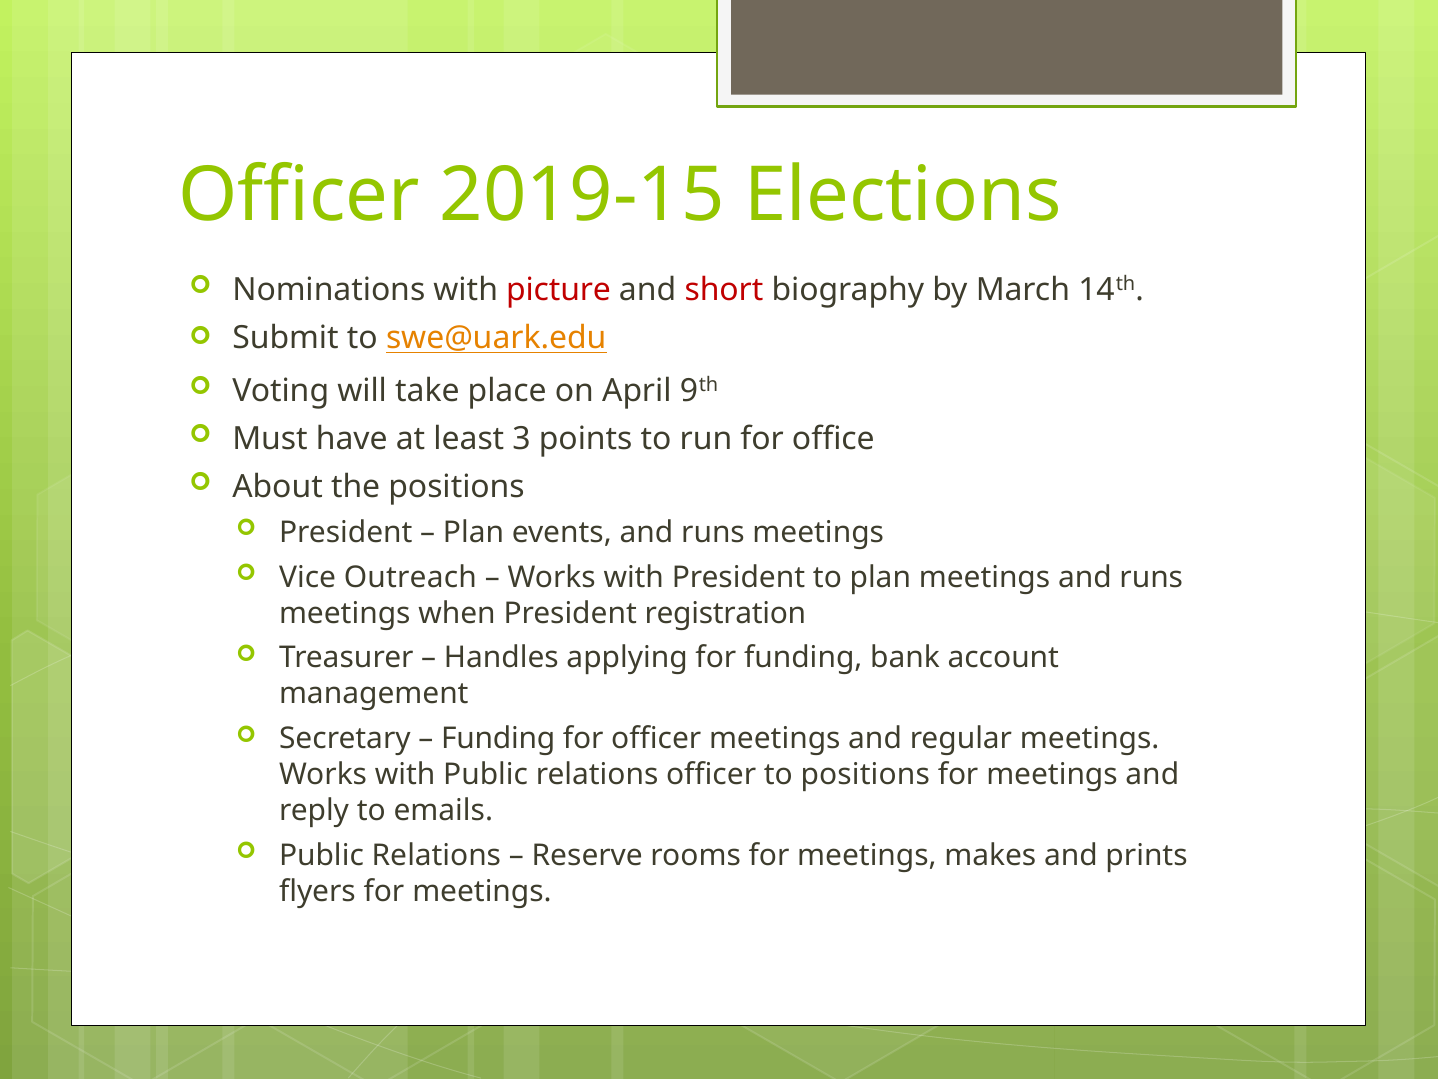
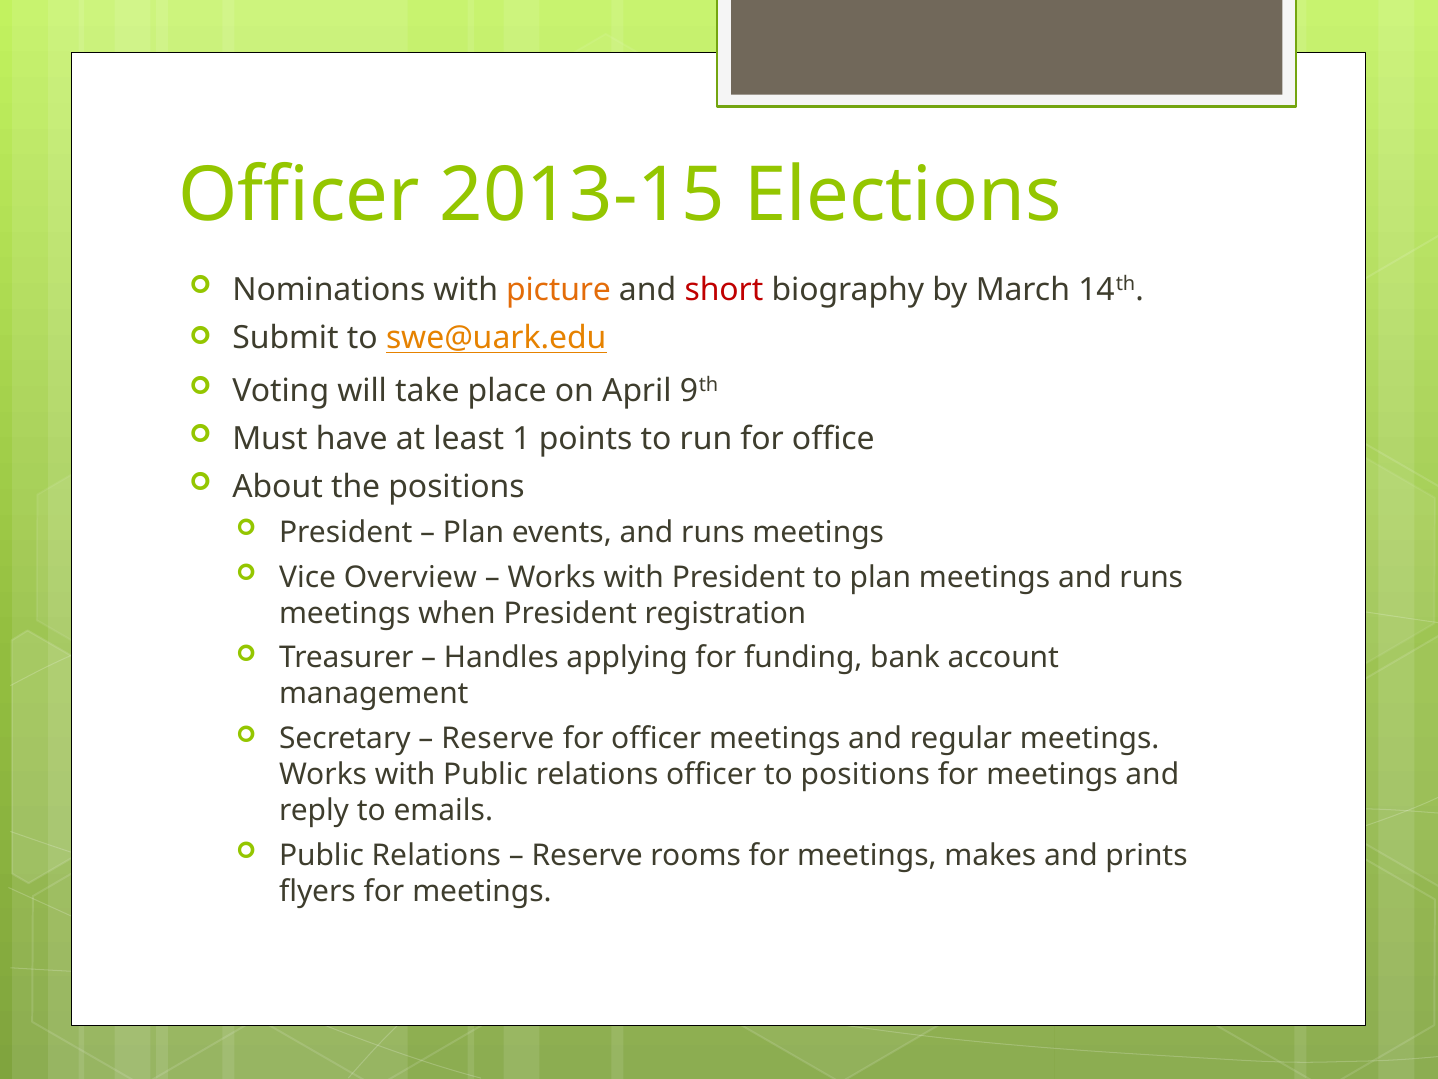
2019-15: 2019-15 -> 2013-15
picture colour: red -> orange
3: 3 -> 1
Outreach: Outreach -> Overview
Funding at (498, 738): Funding -> Reserve
